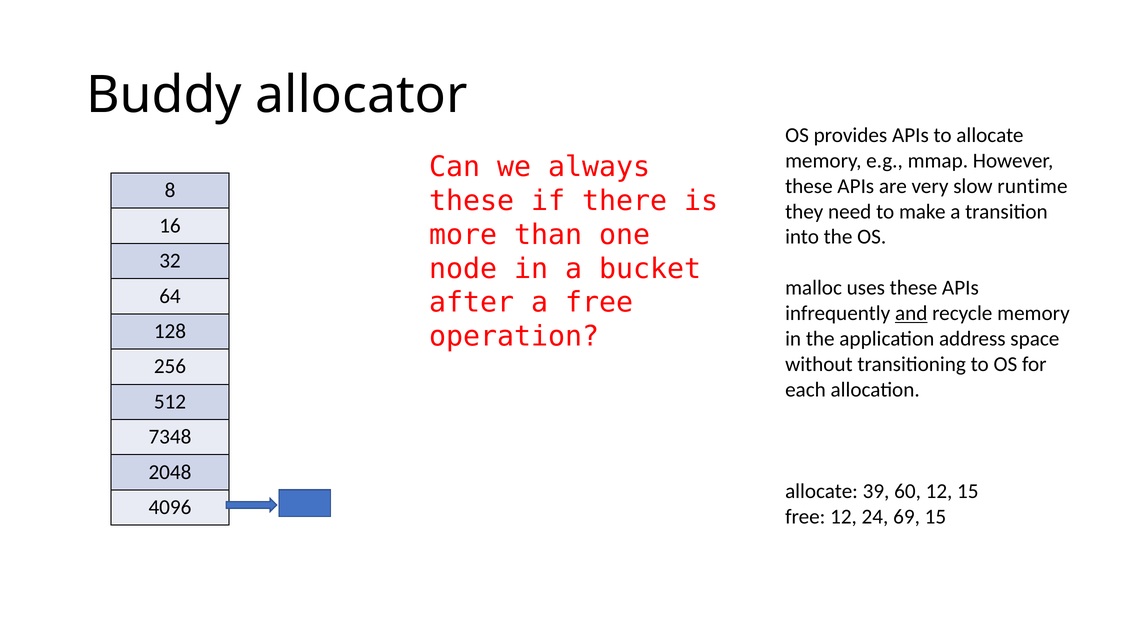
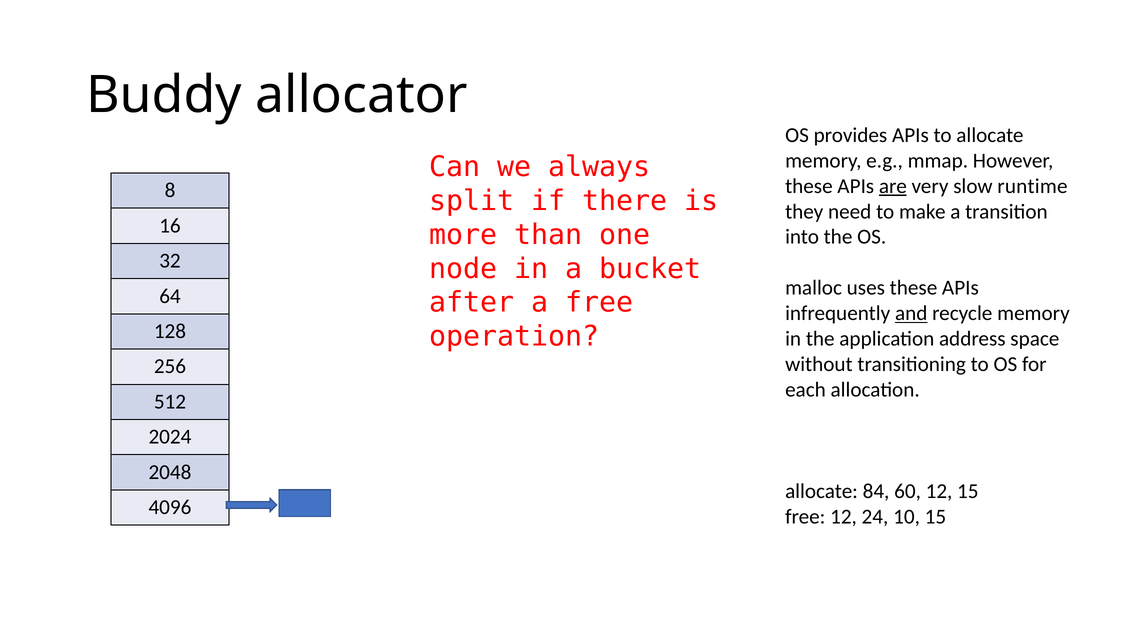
are underline: none -> present
these at (472, 201): these -> split
7348: 7348 -> 2024
39: 39 -> 84
69: 69 -> 10
